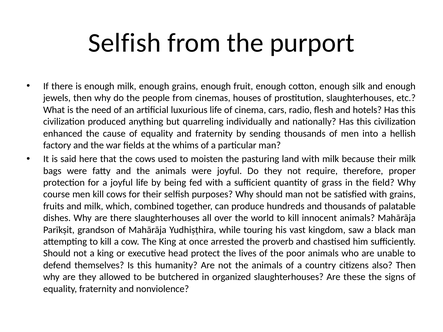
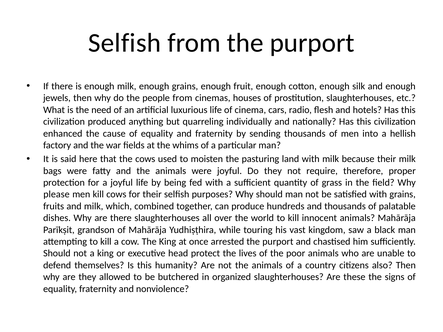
course: course -> please
arrested the proverb: proverb -> purport
